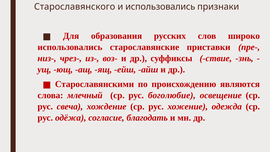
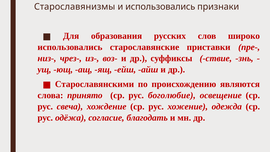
Старославянского: Старославянского -> Старославянизмы
млечный: млечный -> принято
